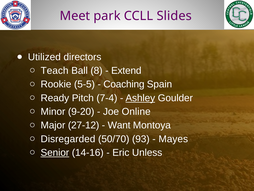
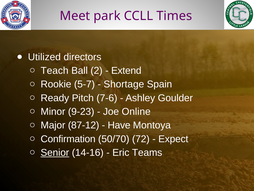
Slides: Slides -> Times
8: 8 -> 2
5-5: 5-5 -> 5-7
Coaching: Coaching -> Shortage
7-4: 7-4 -> 7-6
Ashley underline: present -> none
9-20: 9-20 -> 9-23
27-12: 27-12 -> 87-12
Want: Want -> Have
Disregarded: Disregarded -> Confirmation
93: 93 -> 72
Mayes: Mayes -> Expect
Unless: Unless -> Teams
